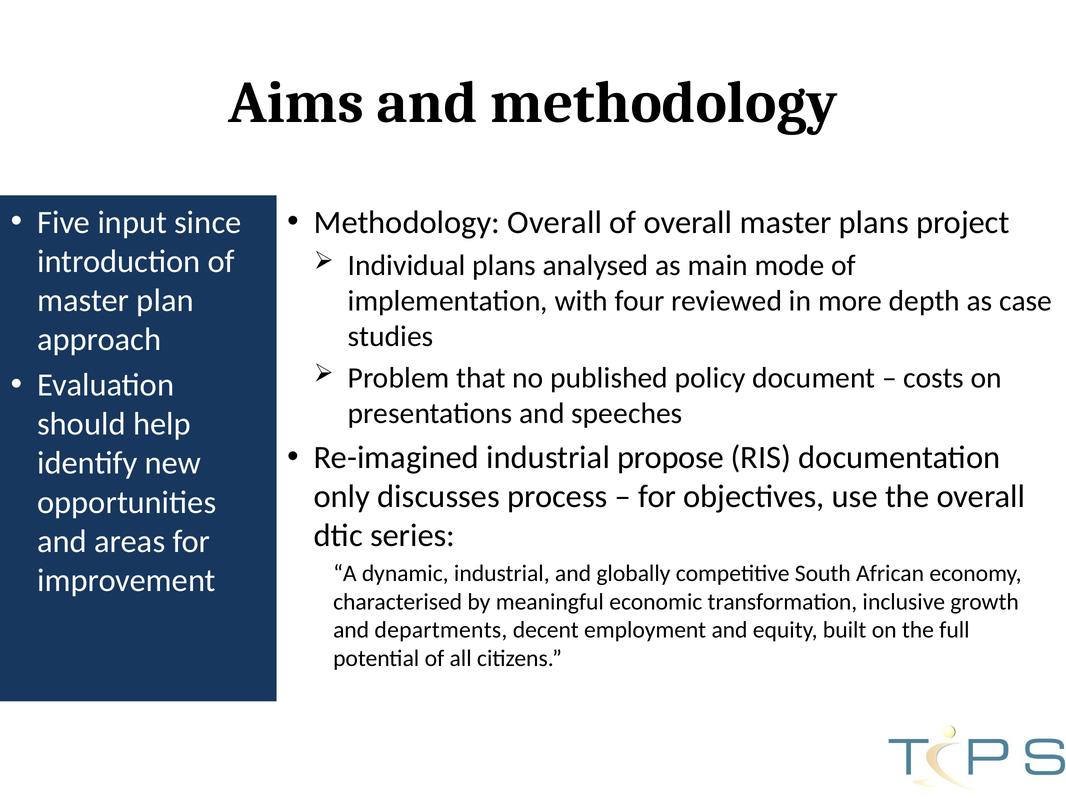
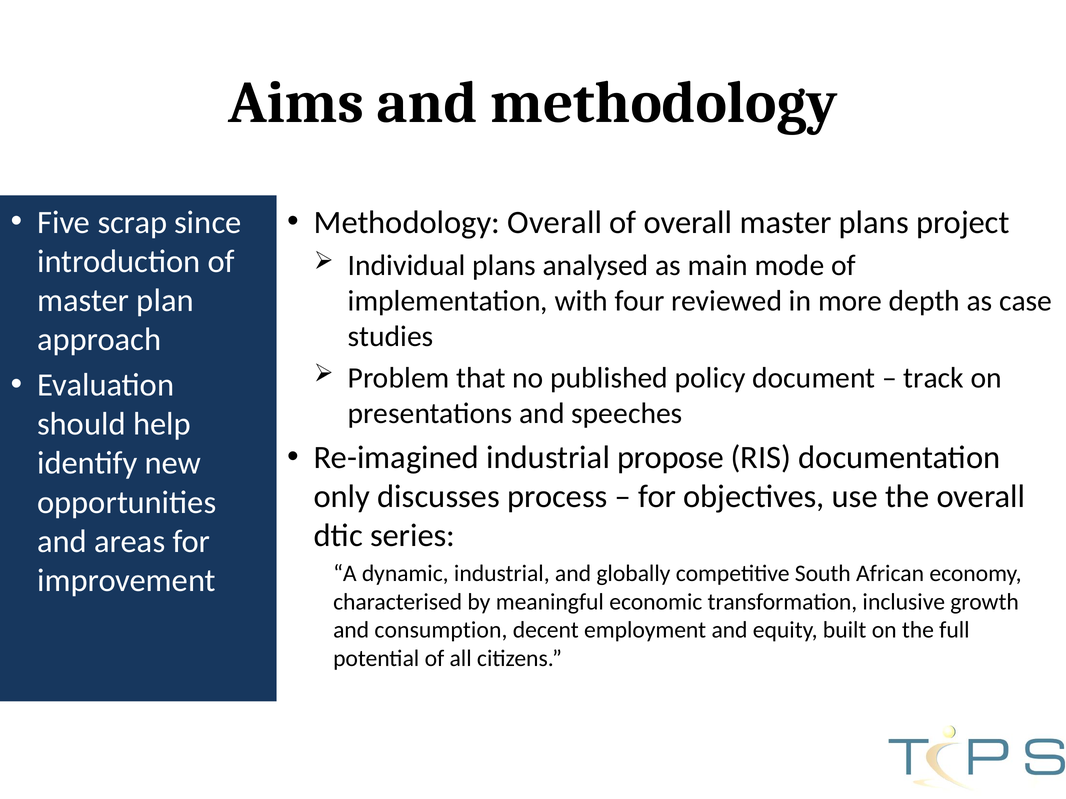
input: input -> scrap
costs: costs -> track
departments: departments -> consumption
